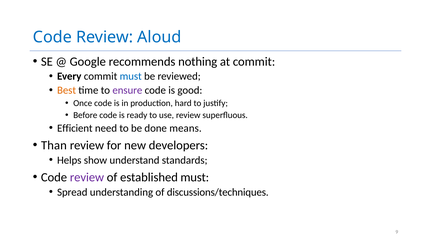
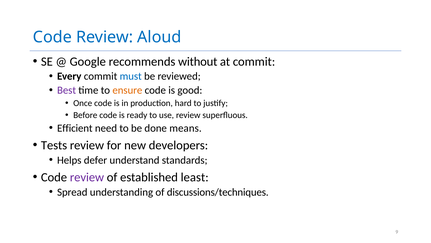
nothing: nothing -> without
Best colour: orange -> purple
ensure colour: purple -> orange
Than: Than -> Tests
show: show -> defer
established must: must -> least
